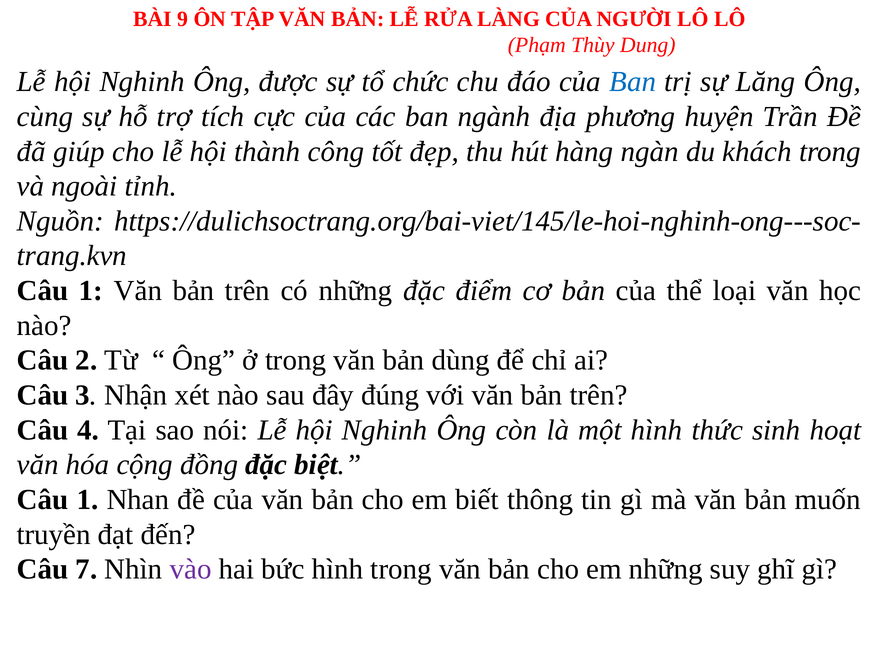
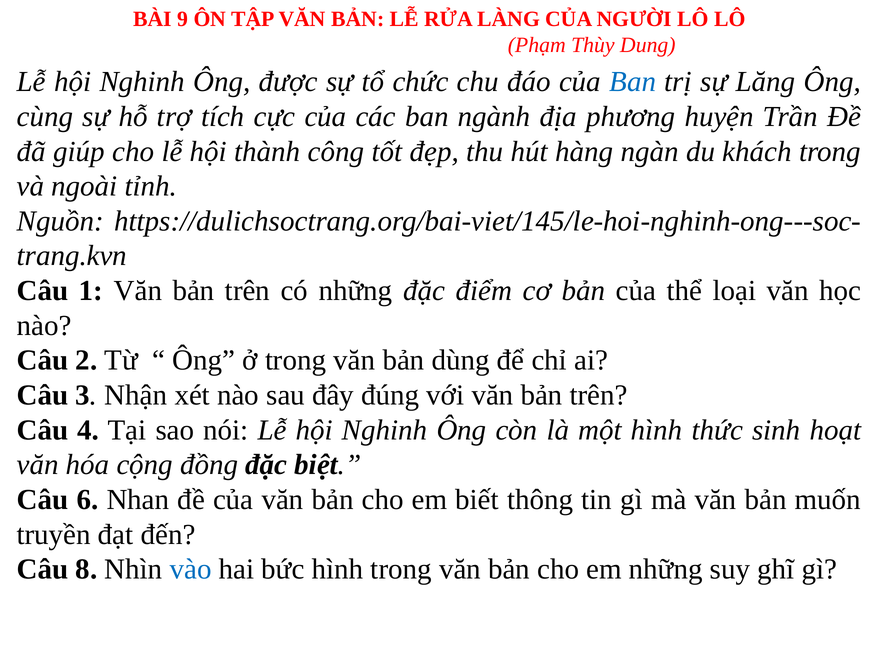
1 at (87, 499): 1 -> 6
7: 7 -> 8
vào colour: purple -> blue
